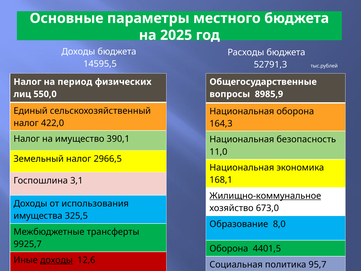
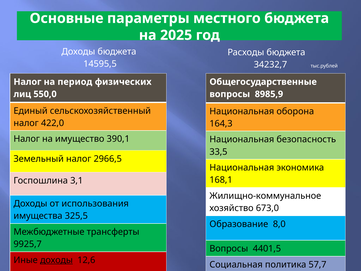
52791,3: 52791,3 -> 34232,7
11,0: 11,0 -> 33,5
Жилищно-коммунальное underline: present -> none
Оборона at (229, 248): Оборона -> Вопросы
95,7: 95,7 -> 57,7
